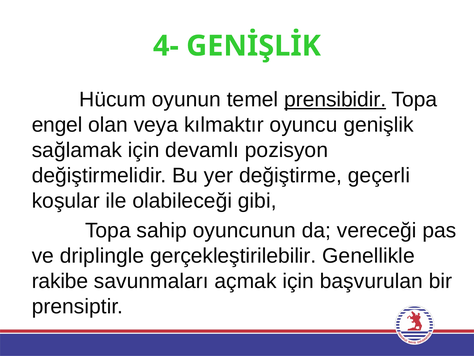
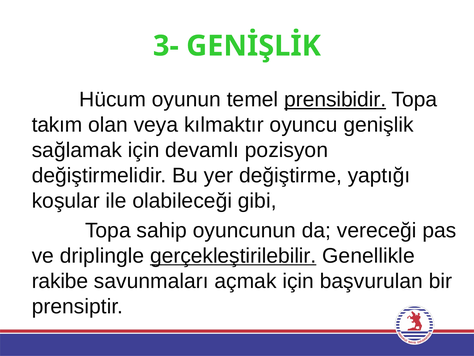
4-: 4- -> 3-
engel: engel -> takım
geçerli: geçerli -> yaptığı
gerçekleştirilebilir underline: none -> present
